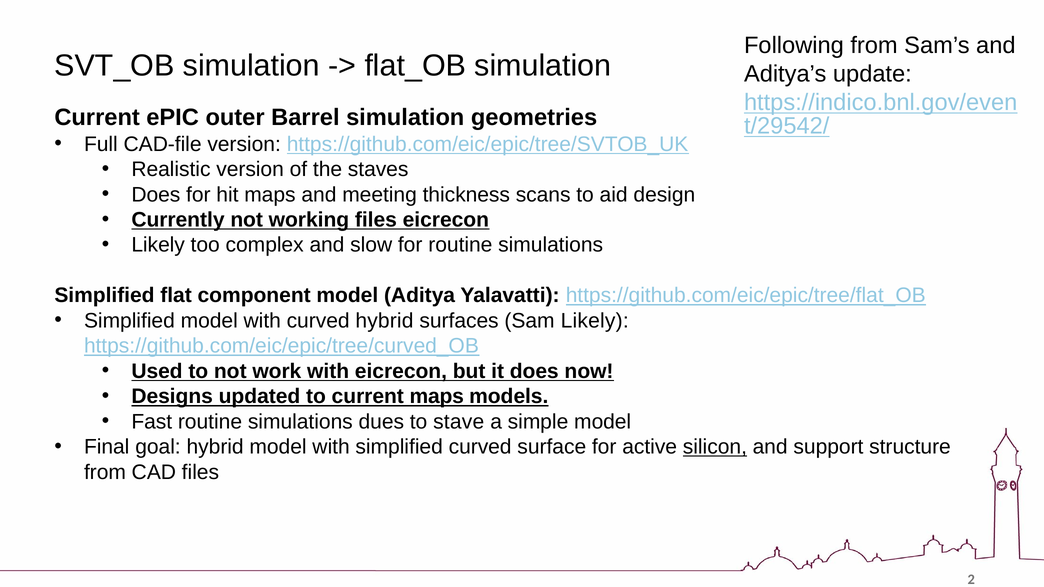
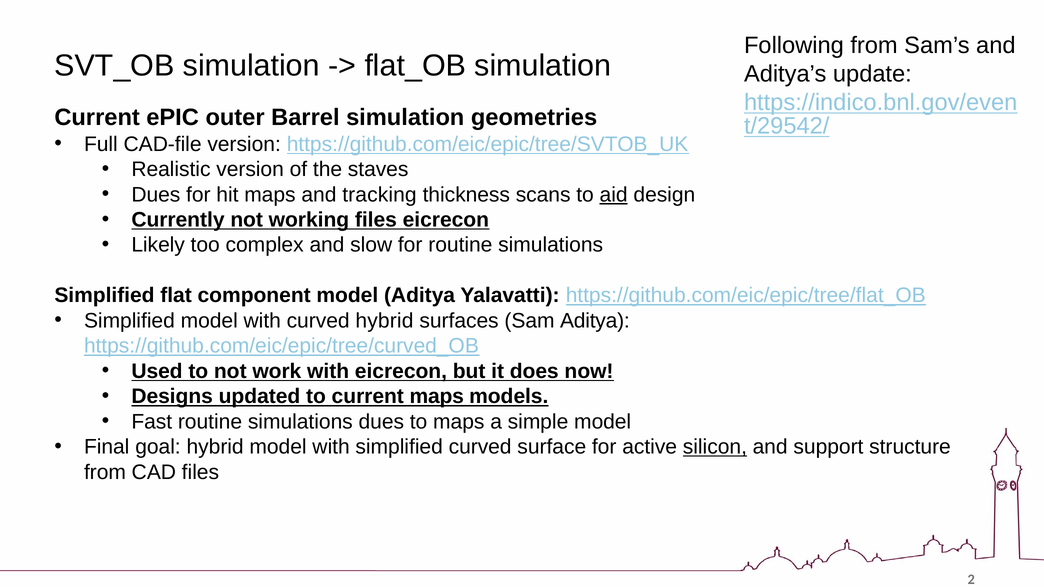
Does at (156, 195): Does -> Dues
meeting: meeting -> tracking
aid underline: none -> present
Sam Likely: Likely -> Aditya
to stave: stave -> maps
